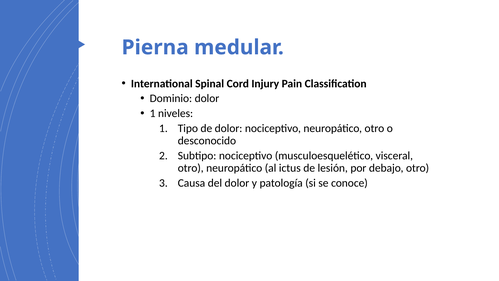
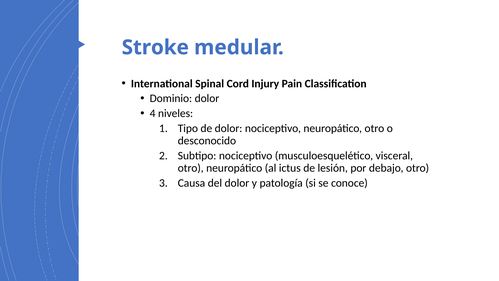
Pierna: Pierna -> Stroke
1 at (153, 113): 1 -> 4
